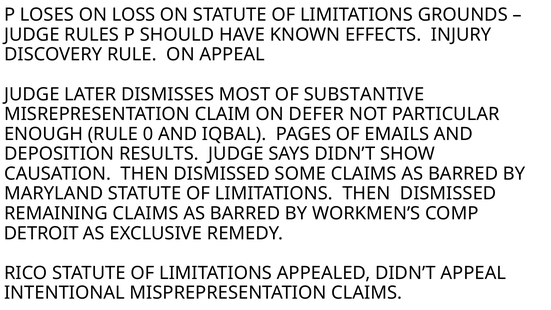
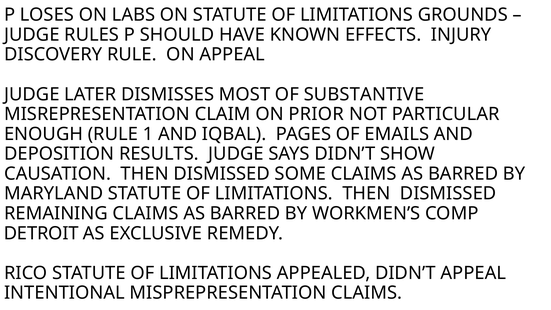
LOSS: LOSS -> LABS
DEFER: DEFER -> PRIOR
0: 0 -> 1
